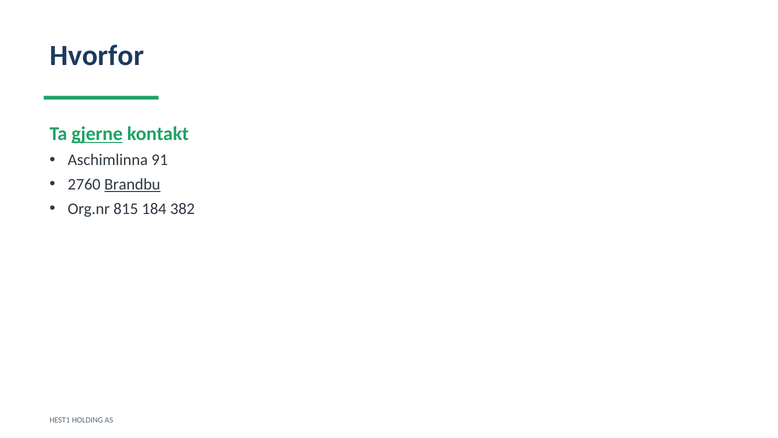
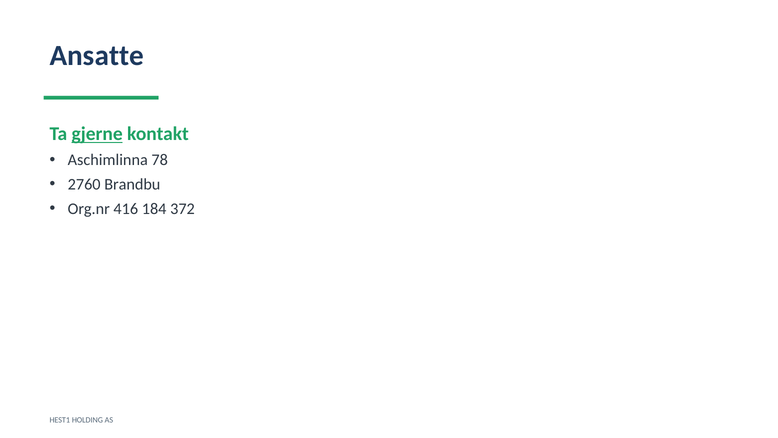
Hvorfor: Hvorfor -> Ansatte
91: 91 -> 78
Brandbu underline: present -> none
815: 815 -> 416
382: 382 -> 372
